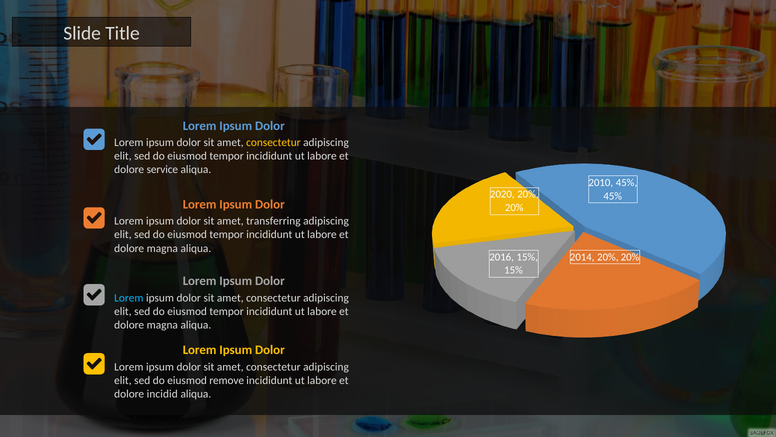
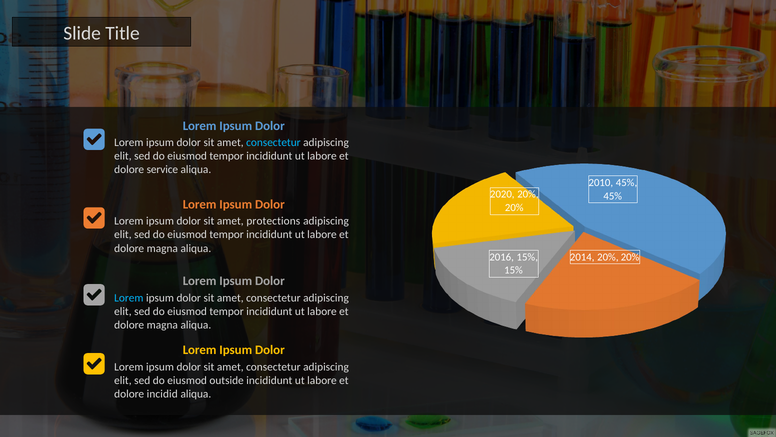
consectetur at (273, 142) colour: yellow -> light blue
transferring: transferring -> protections
remove: remove -> outside
